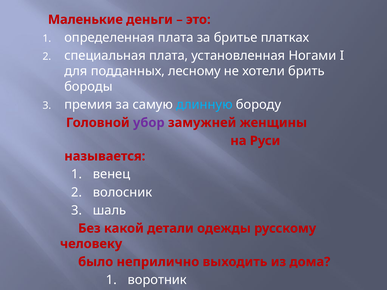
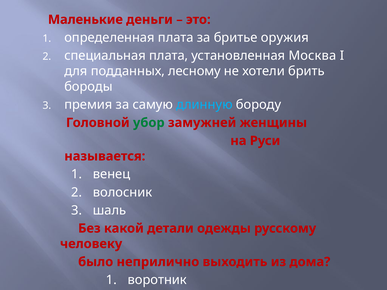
платках: платках -> оружия
Ногами: Ногами -> Москва
убор colour: purple -> green
